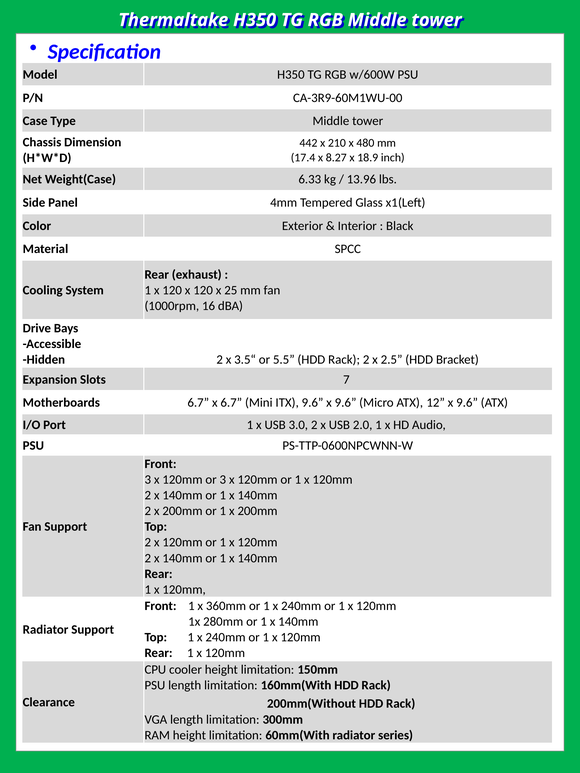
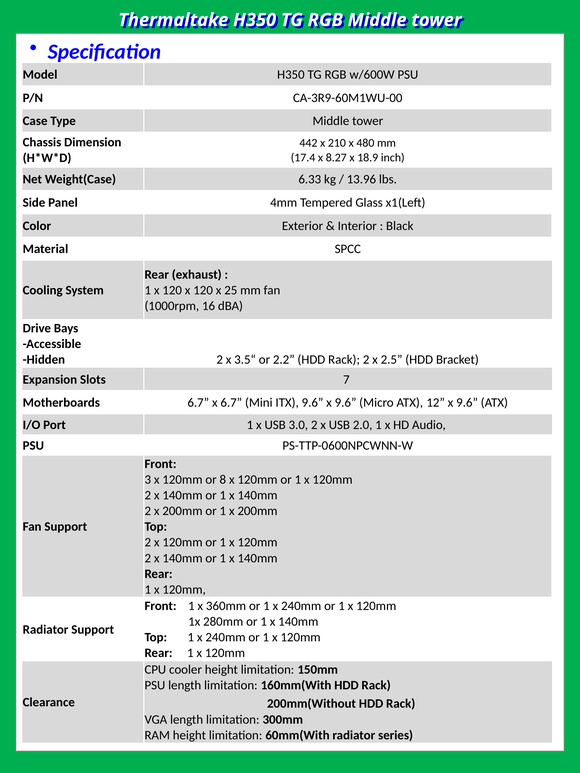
5.5: 5.5 -> 2.2
or 3: 3 -> 8
